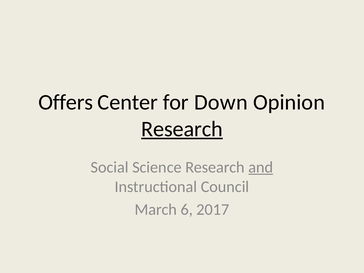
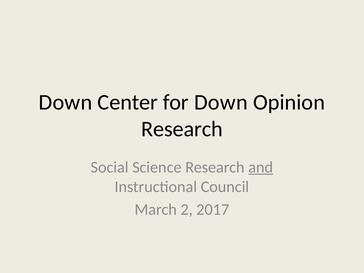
Offers at (66, 102): Offers -> Down
Research at (182, 129) underline: present -> none
6: 6 -> 2
